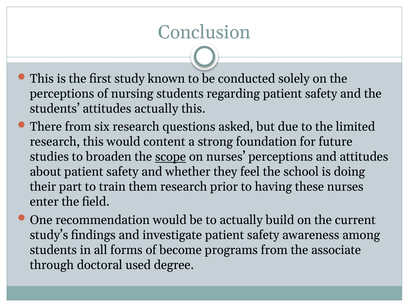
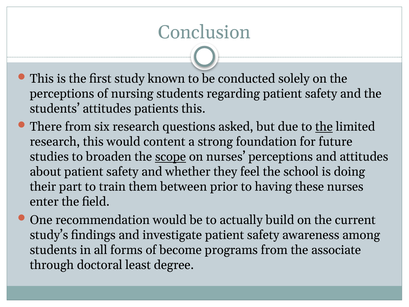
attitudes actually: actually -> patients
the at (324, 127) underline: none -> present
them research: research -> between
used: used -> least
